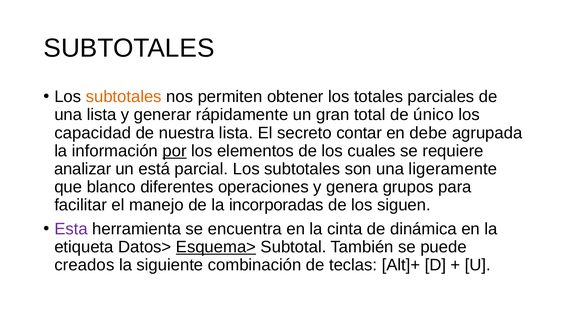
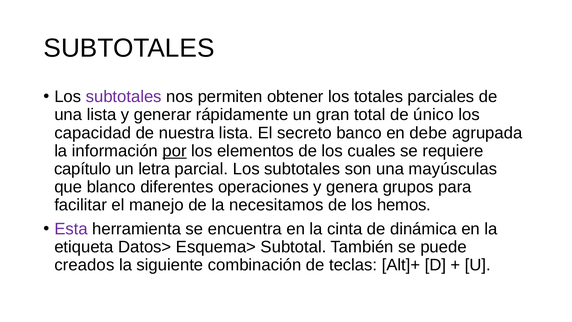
subtotales at (124, 97) colour: orange -> purple
contar: contar -> banco
analizar: analizar -> capítulo
está: está -> letra
ligeramente: ligeramente -> mayúsculas
incorporadas: incorporadas -> necesitamos
siguen: siguen -> hemos
Esquema> underline: present -> none
